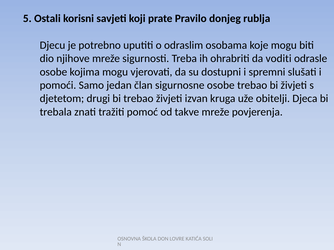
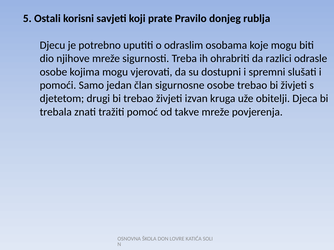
voditi: voditi -> razlici
